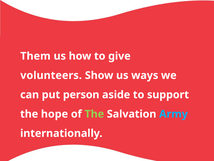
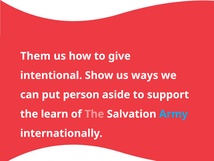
volunteers: volunteers -> intentional
hope: hope -> learn
The at (94, 114) colour: light green -> pink
